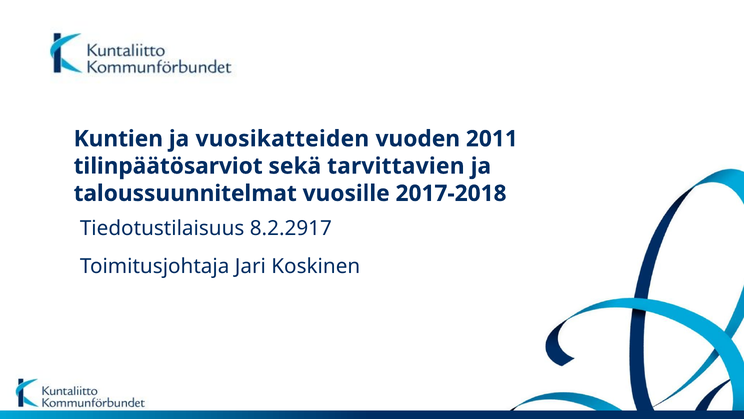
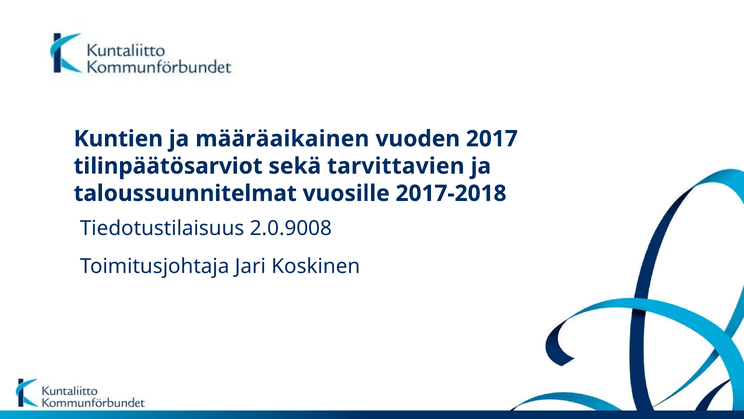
vuosikatteiden: vuosikatteiden -> määräaikainen
2011: 2011 -> 2017
8.2.2917: 8.2.2917 -> 2.0.9008
